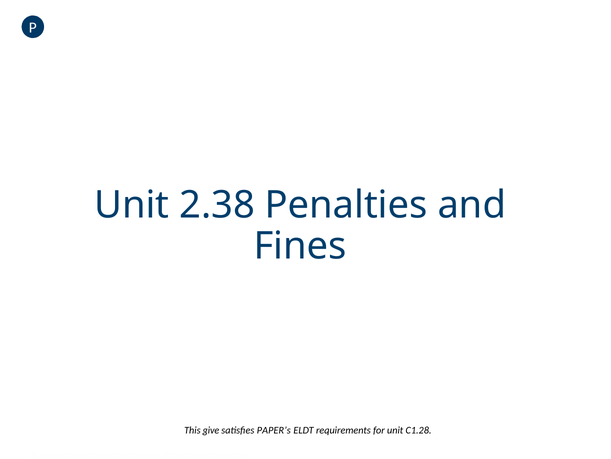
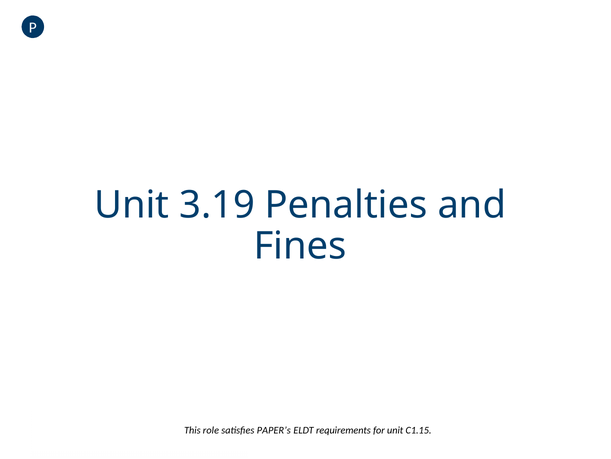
2.38: 2.38 -> 3.19
give: give -> role
C1.28: C1.28 -> C1.15
